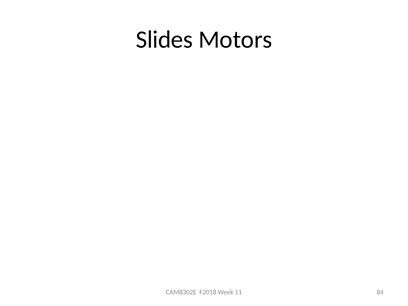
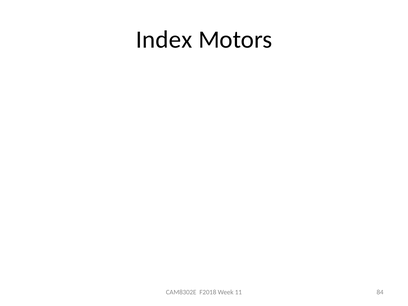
Slides: Slides -> Index
